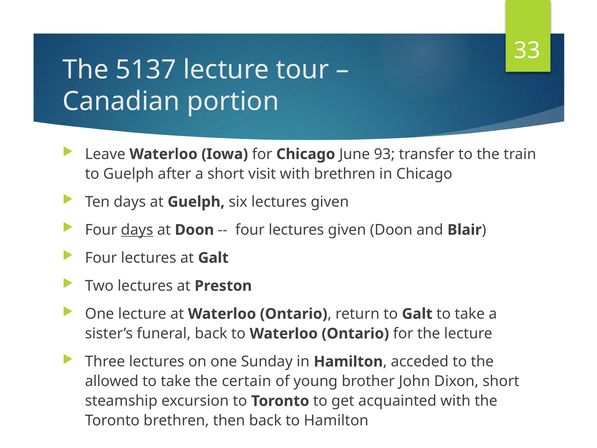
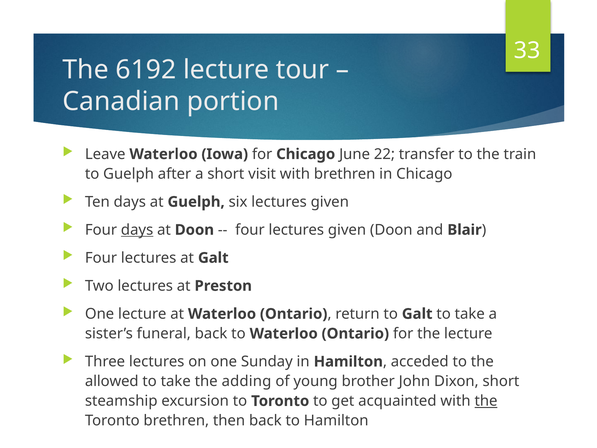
5137: 5137 -> 6192
93: 93 -> 22
certain: certain -> adding
the at (486, 401) underline: none -> present
